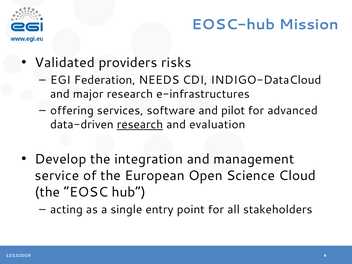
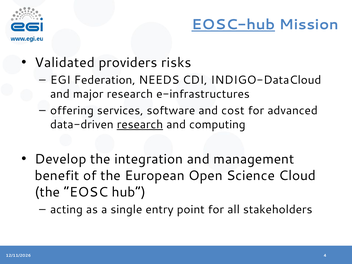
EOSC-hub underline: none -> present
pilot: pilot -> cost
evaluation: evaluation -> computing
service: service -> benefit
